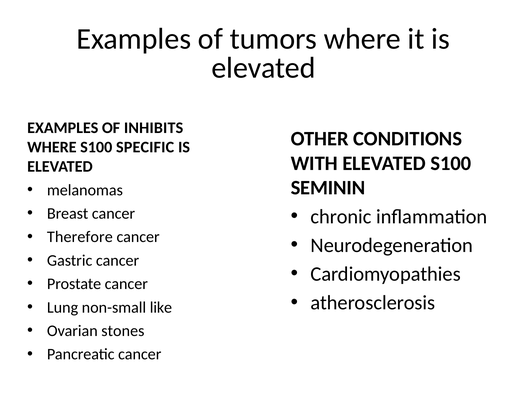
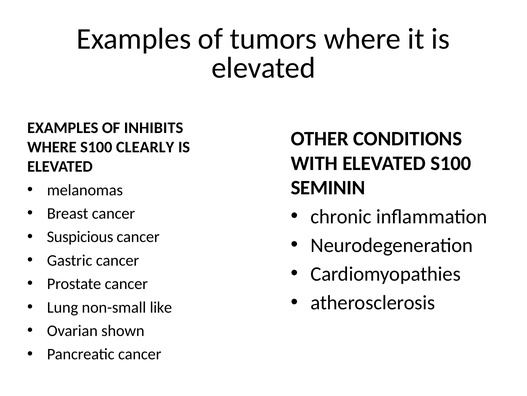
SPECIFIC: SPECIFIC -> CLEARLY
Therefore: Therefore -> Suspicious
stones: stones -> shown
